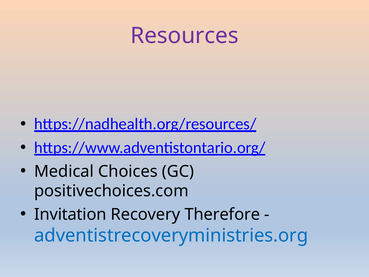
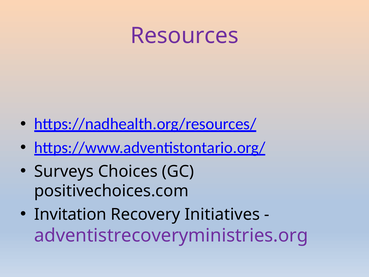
Medical: Medical -> Surveys
Therefore: Therefore -> Initiatives
adventistrecoveryministries.org colour: blue -> purple
